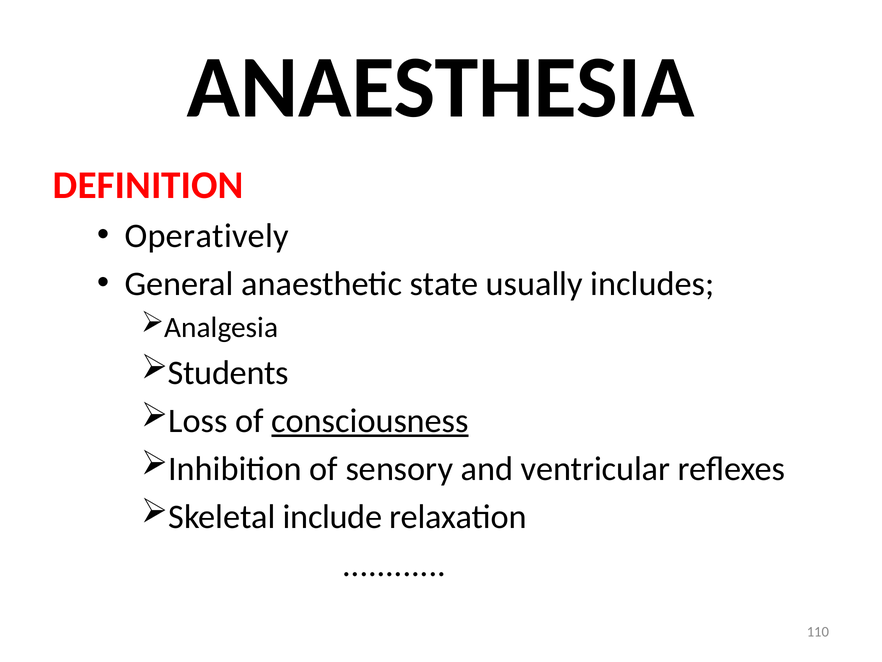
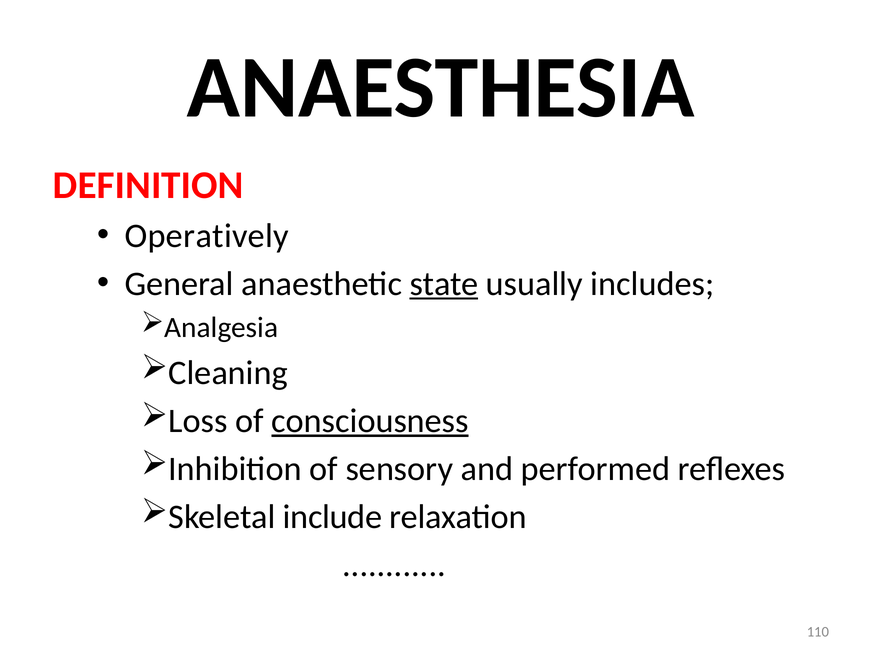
state underline: none -> present
Students: Students -> Cleaning
ventricular: ventricular -> performed
